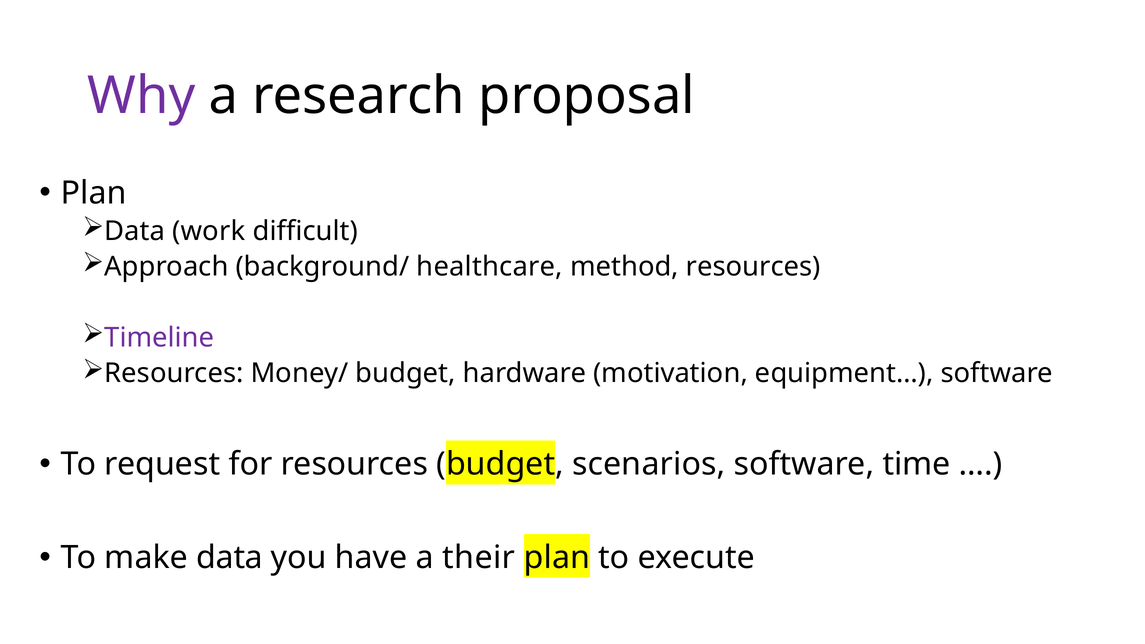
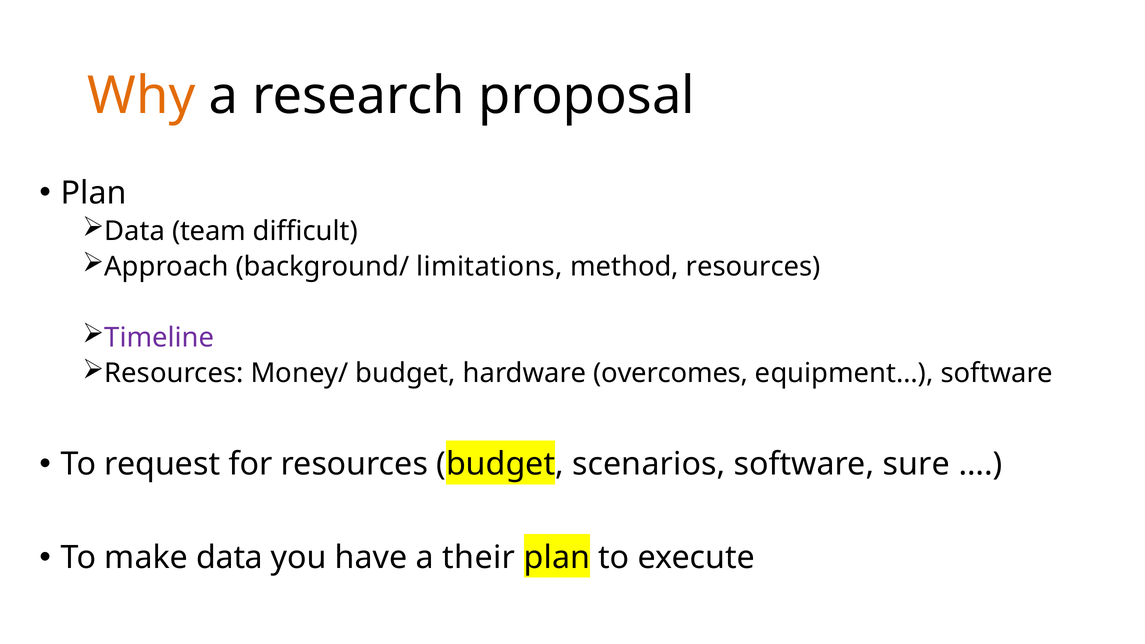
Why colour: purple -> orange
work: work -> team
healthcare: healthcare -> limitations
motivation: motivation -> overcomes
time: time -> sure
